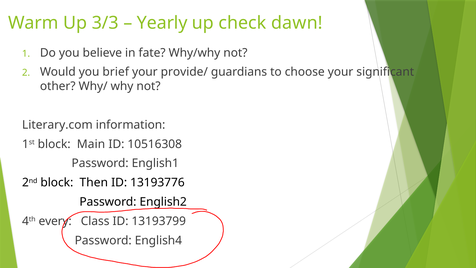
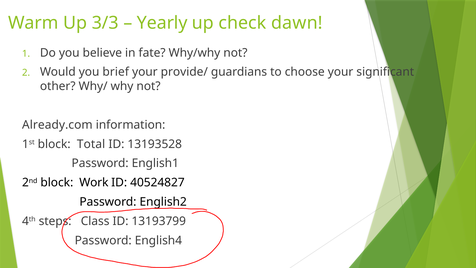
Literary.com: Literary.com -> Already.com
Main: Main -> Total
10516308: 10516308 -> 13193528
Then: Then -> Work
13193776: 13193776 -> 40524827
every: every -> steps
